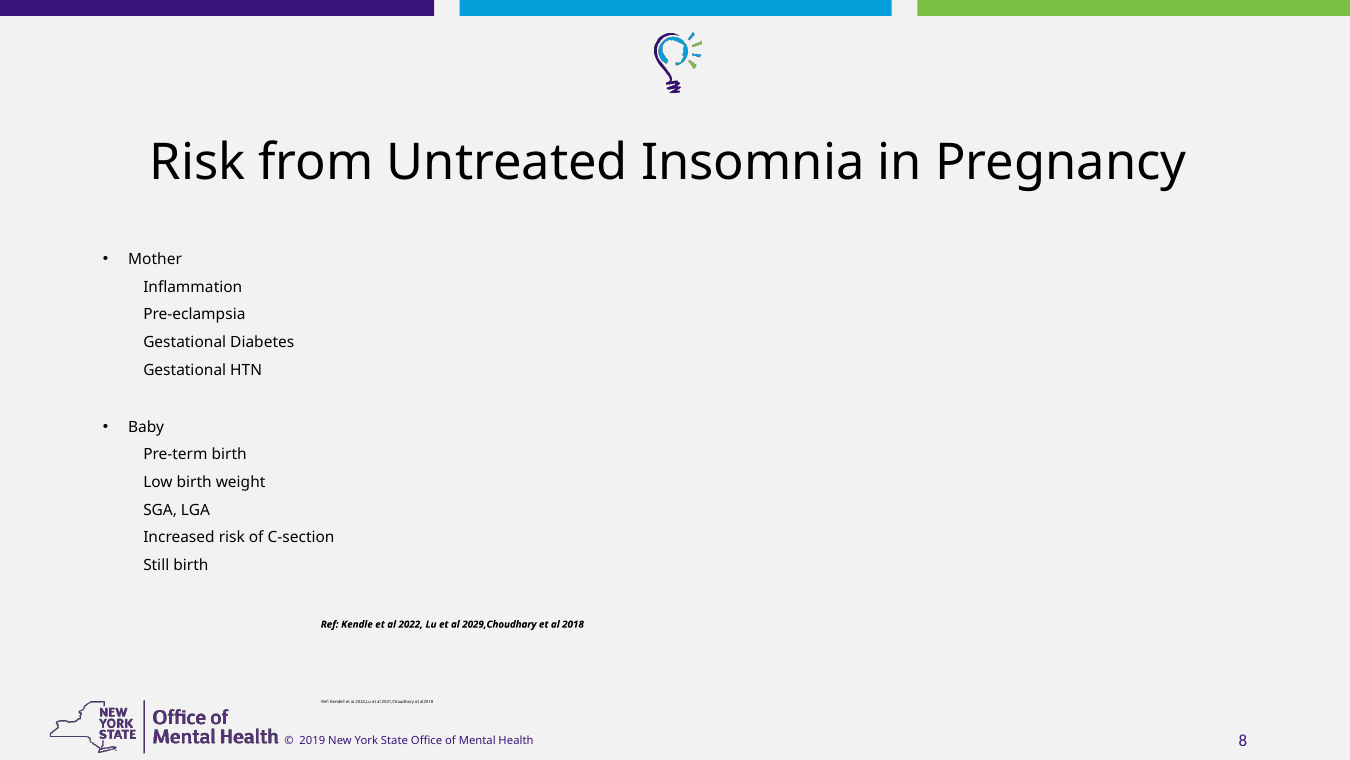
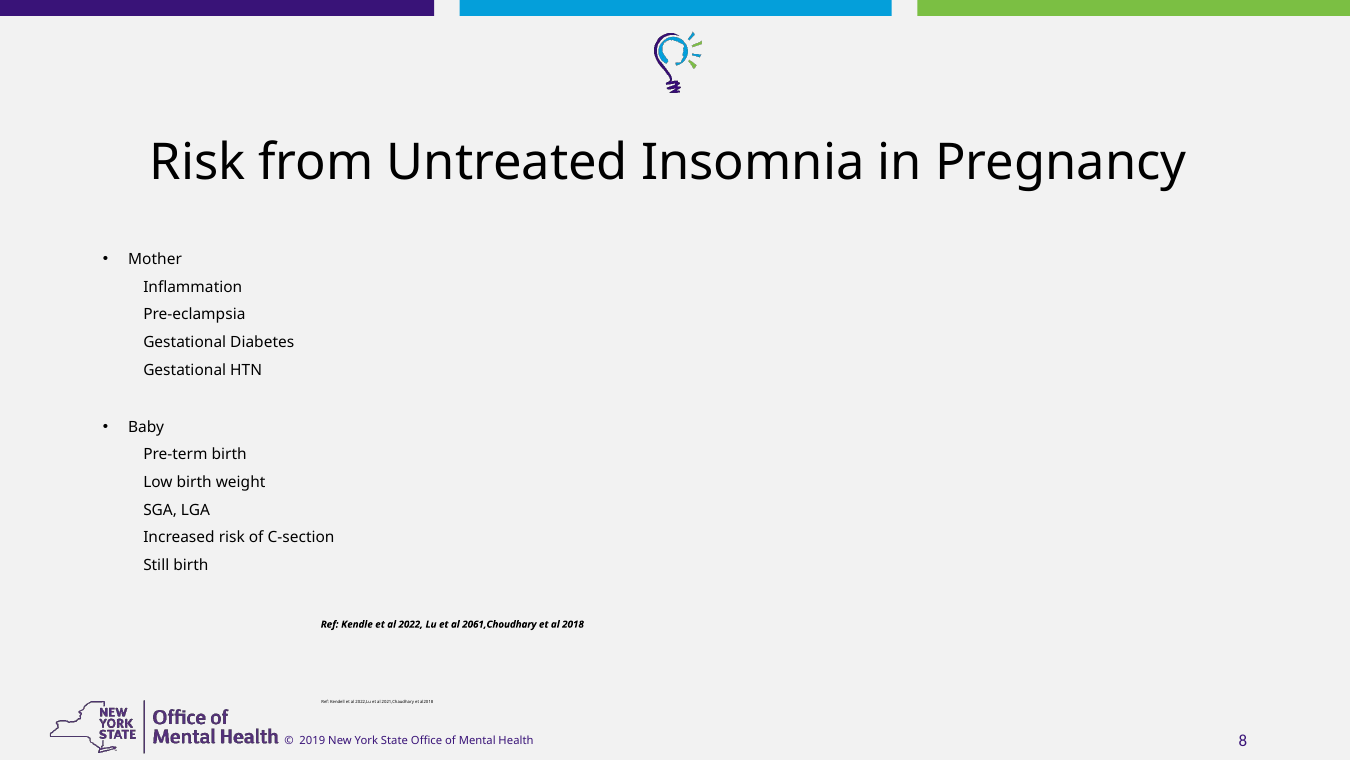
2029,Choudhary: 2029,Choudhary -> 2061,Choudhary
